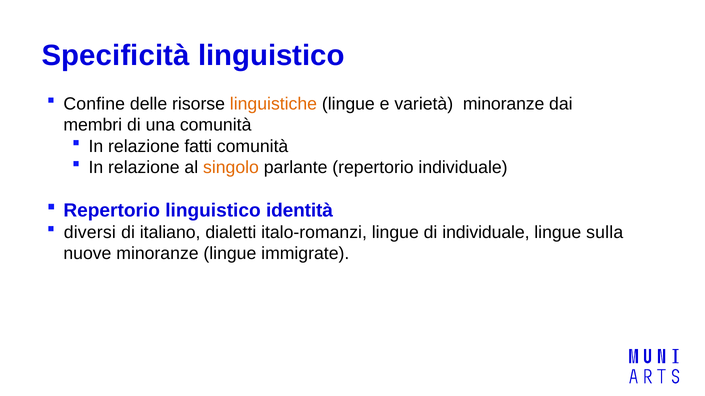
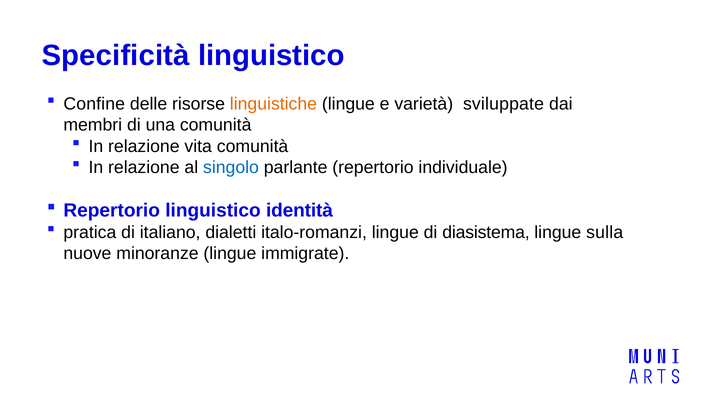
varietà minoranze: minoranze -> sviluppate
fatti: fatti -> vita
singolo colour: orange -> blue
diversi: diversi -> pratica
di individuale: individuale -> diasistema
